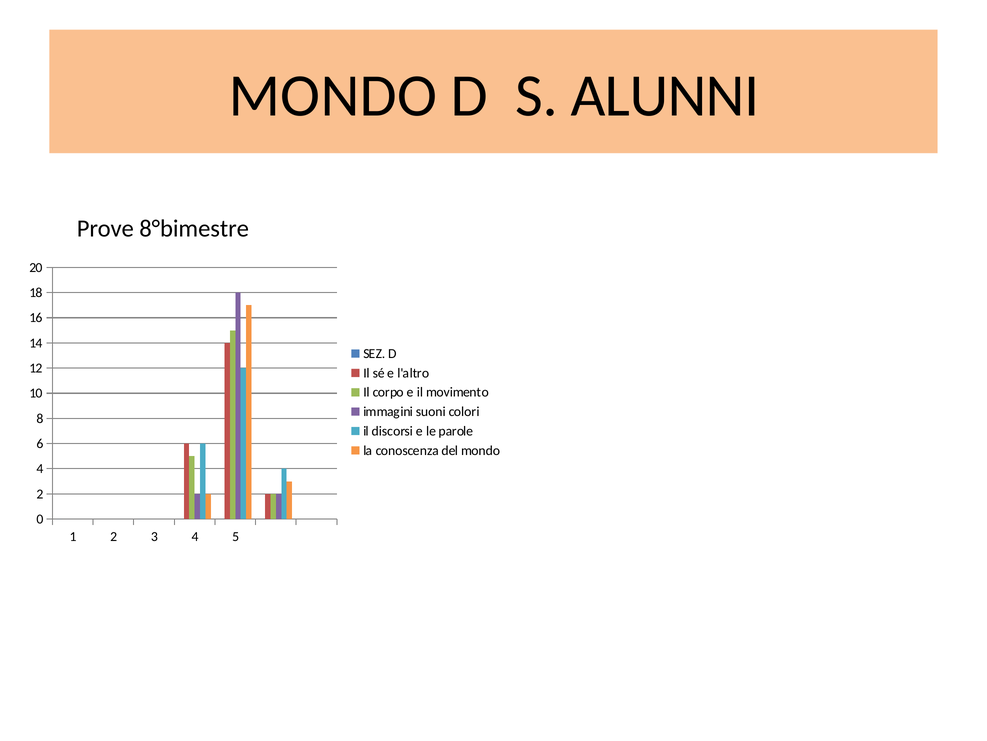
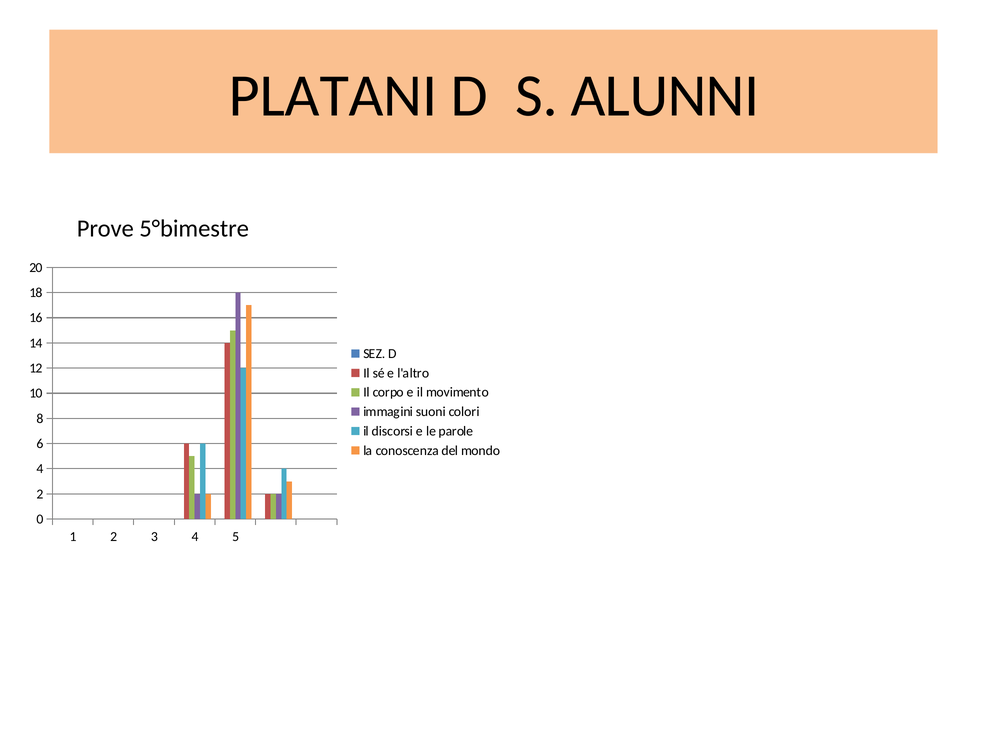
MONDO at (333, 96): MONDO -> PLATANI
8°bimestre: 8°bimestre -> 5°bimestre
